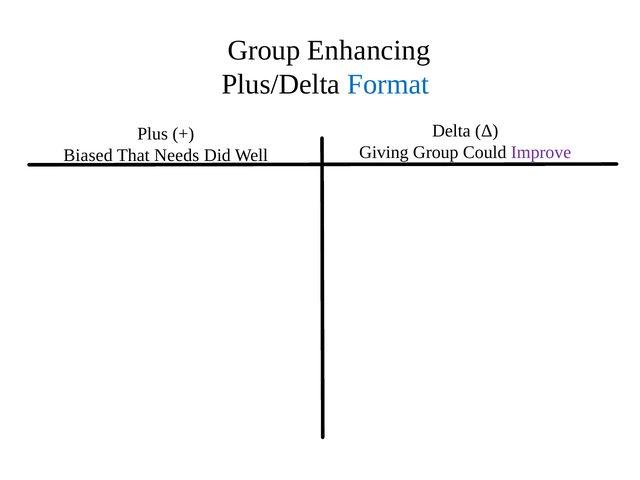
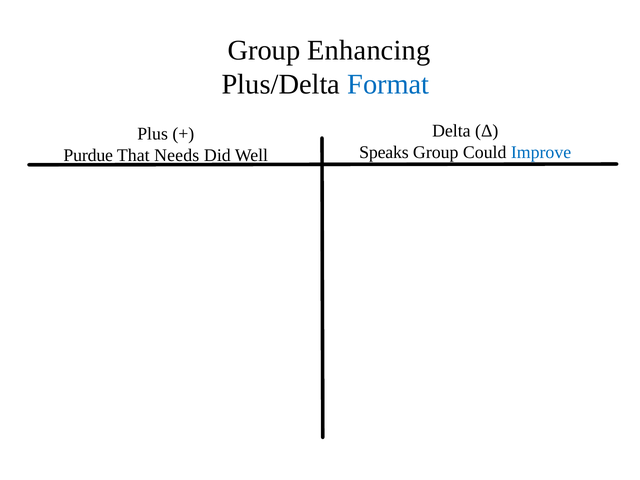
Giving: Giving -> Speaks
Improve colour: purple -> blue
Biased: Biased -> Purdue
